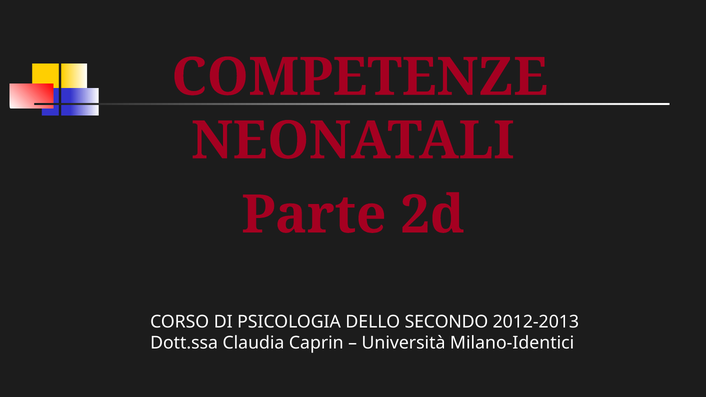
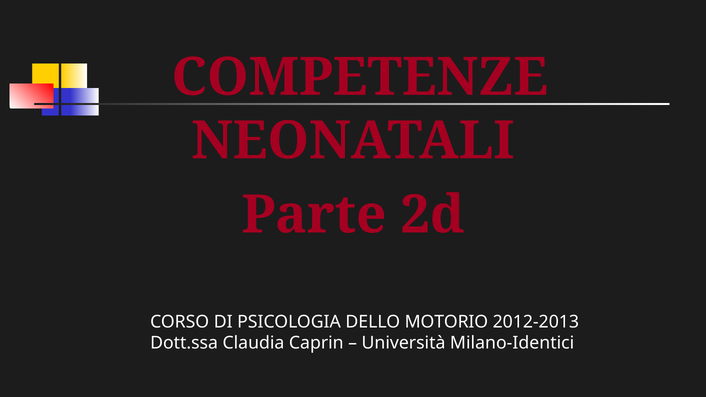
SECONDO: SECONDO -> MOTORIO
